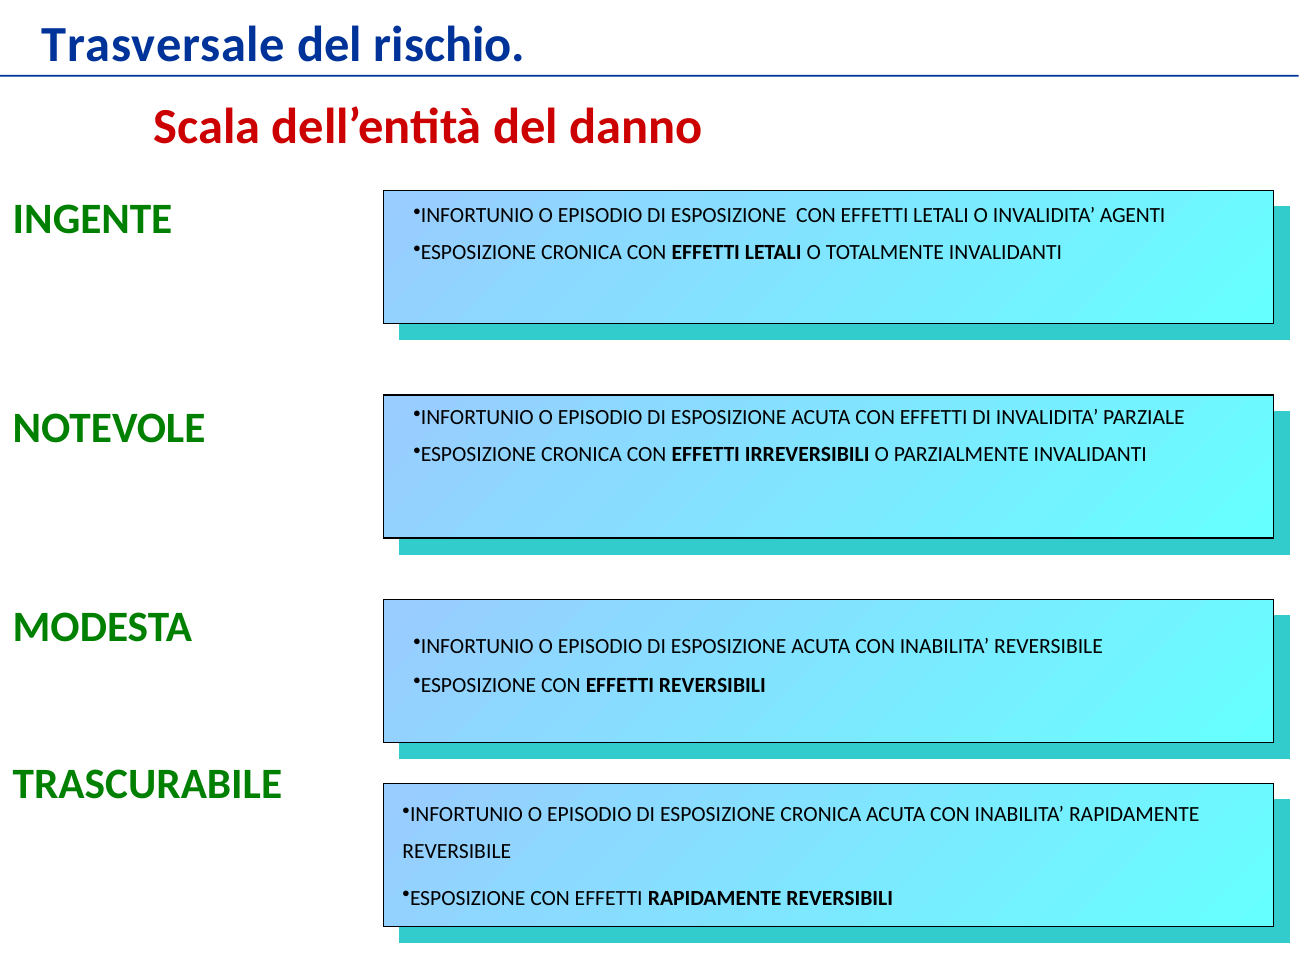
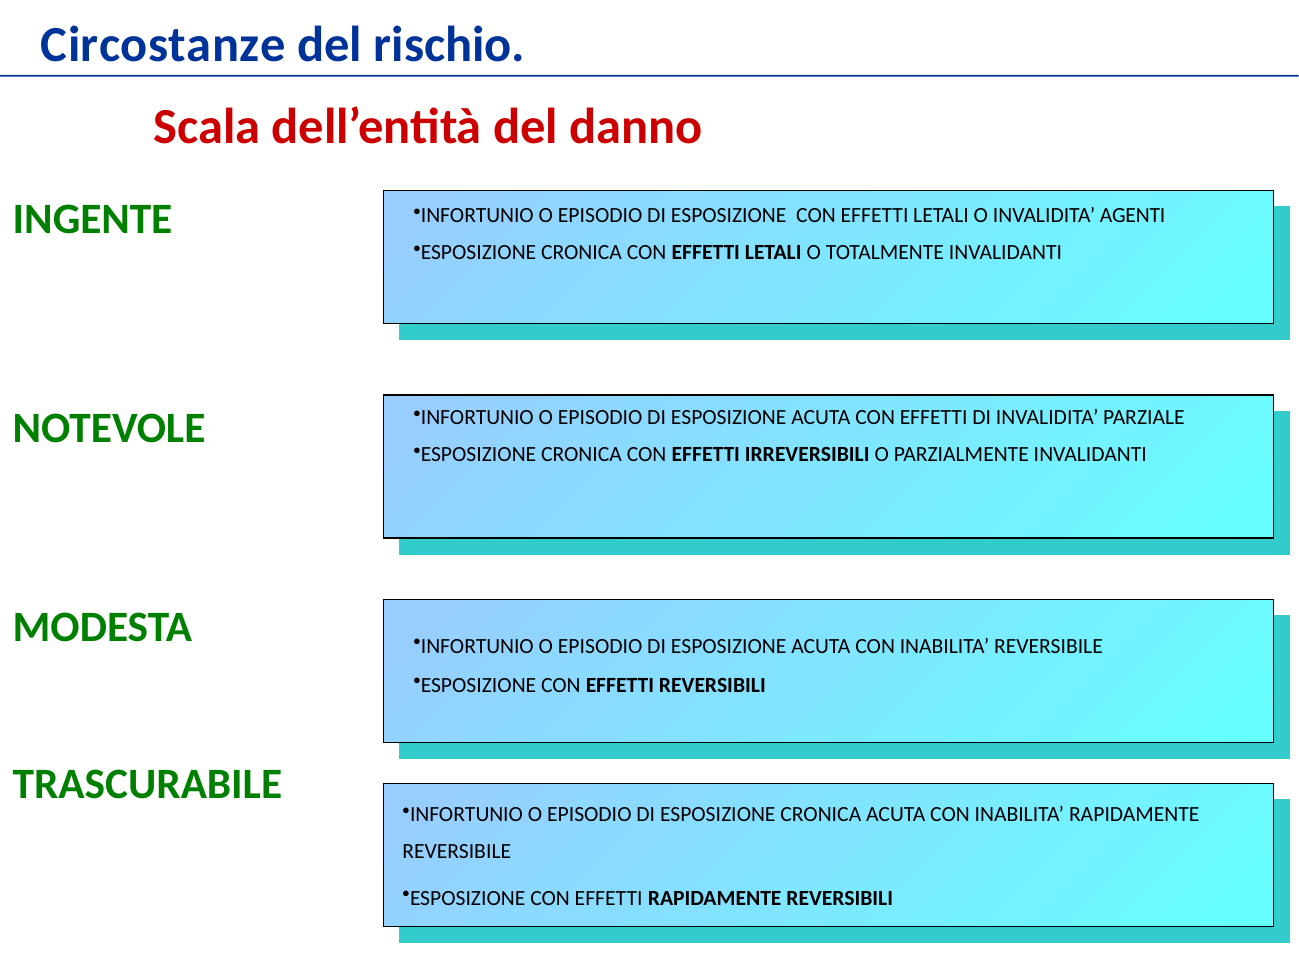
Trasversale: Trasversale -> Circostanze
